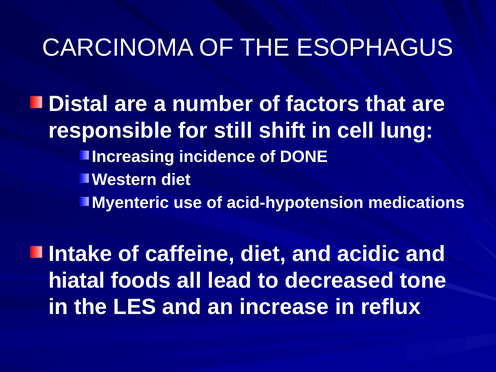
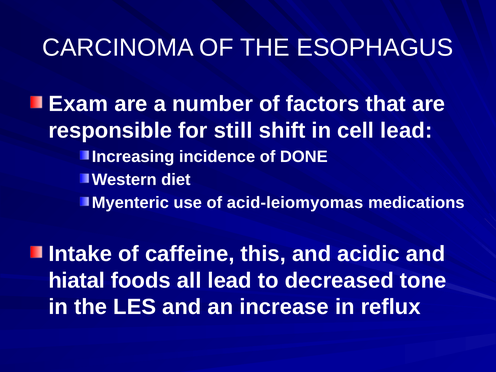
Distal: Distal -> Exam
cell lung: lung -> lead
acid-hypotension: acid-hypotension -> acid-leiomyomas
caffeine diet: diet -> this
